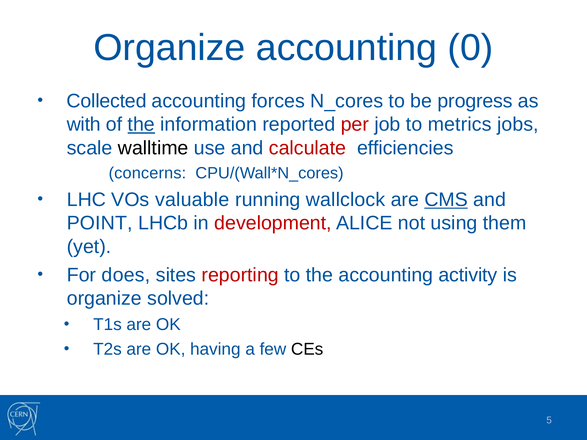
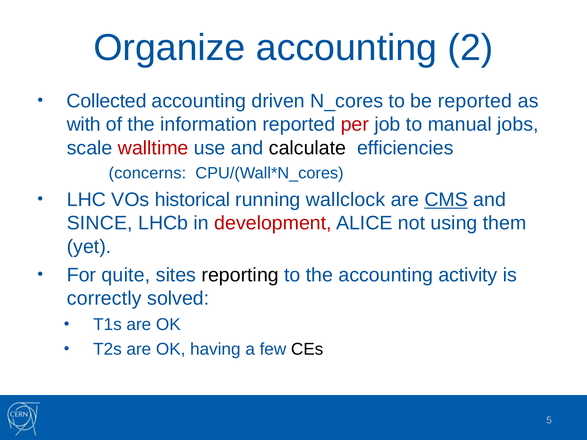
0: 0 -> 2
forces: forces -> driven
be progress: progress -> reported
the at (141, 125) underline: present -> none
metrics: metrics -> manual
walltime colour: black -> red
calculate colour: red -> black
valuable: valuable -> historical
POINT: POINT -> SINCE
does: does -> quite
reporting colour: red -> black
organize at (104, 299): organize -> correctly
